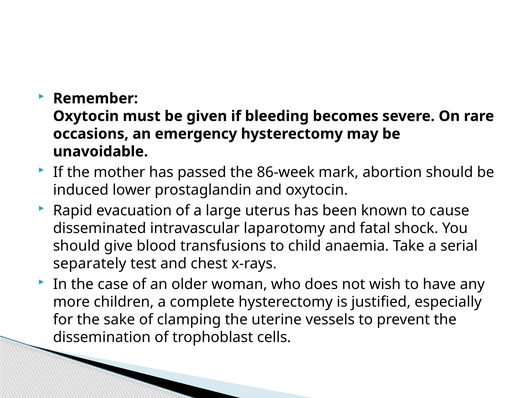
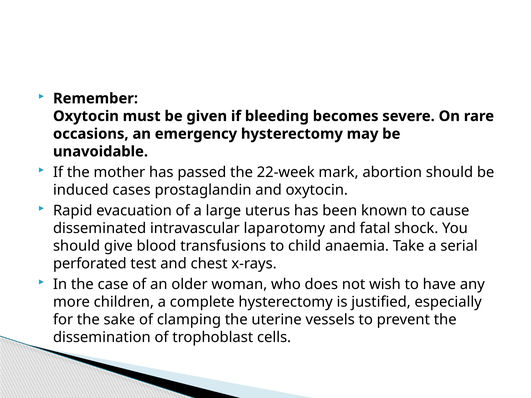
86-week: 86-week -> 22-week
lower: lower -> cases
separately: separately -> perforated
